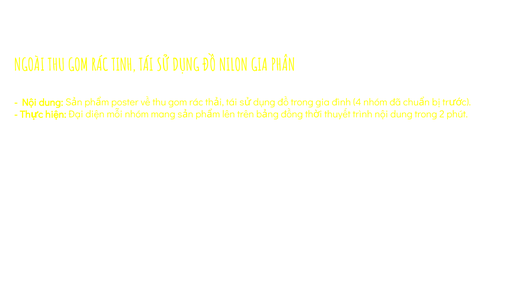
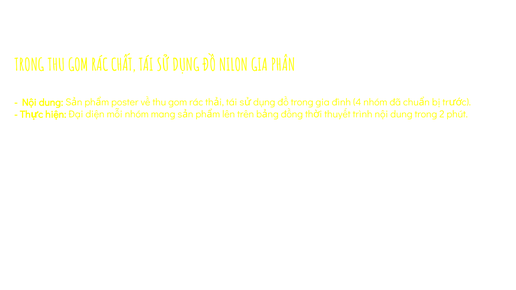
NGOÀI at (30, 65): NGOÀI -> TRONG
TINH: TINH -> CHẤT
